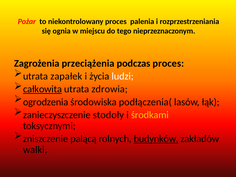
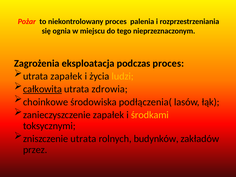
przeciążenia: przeciążenia -> eksploatacja
ludzi colour: white -> yellow
ogrodzenia: ogrodzenia -> choinkowe
zanieczyszczenie stodoły: stodoły -> zapałek
zniszczenie palącą: palącą -> utrata
budynków underline: present -> none
walki: walki -> przez
